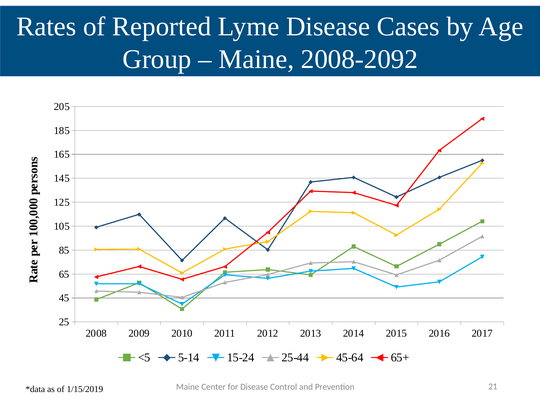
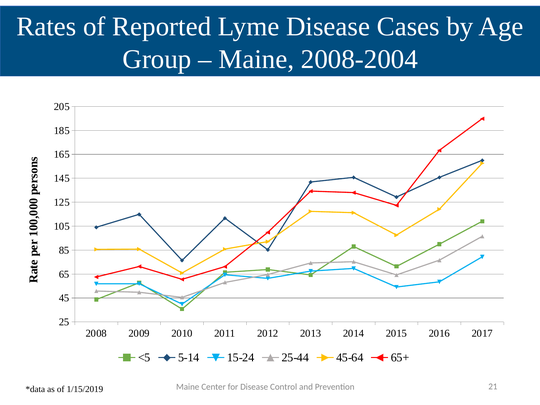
2008-2092: 2008-2092 -> 2008-2004
